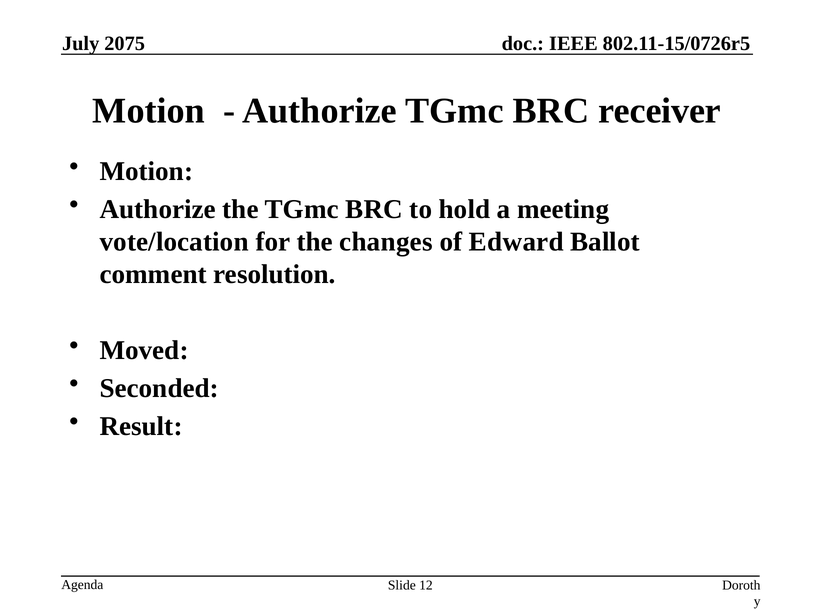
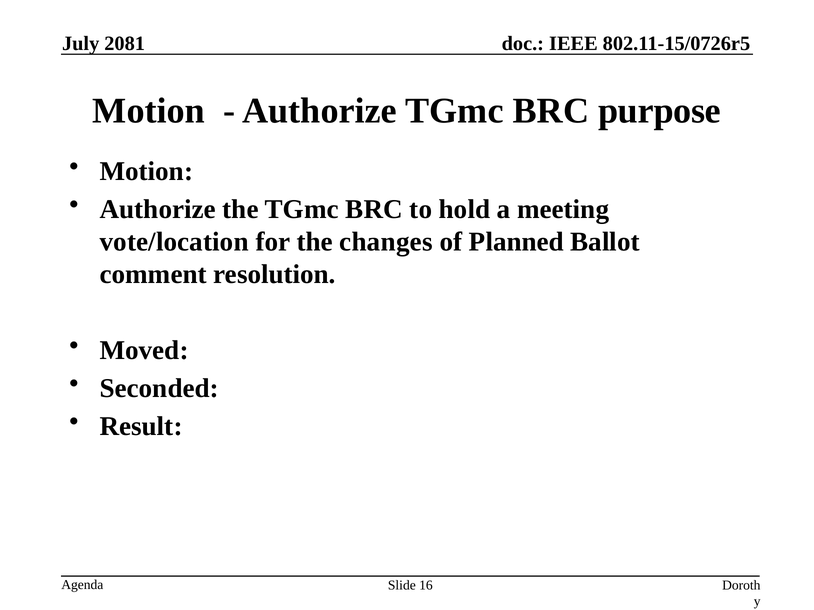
2075: 2075 -> 2081
receiver: receiver -> purpose
Edward: Edward -> Planned
12: 12 -> 16
